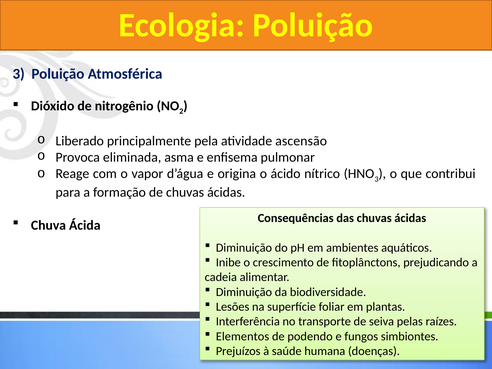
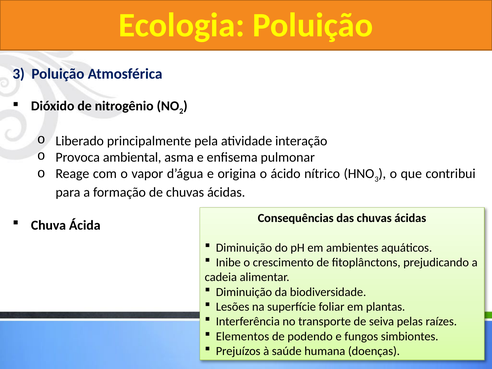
ascensão: ascensão -> interação
eliminada: eliminada -> ambiental
